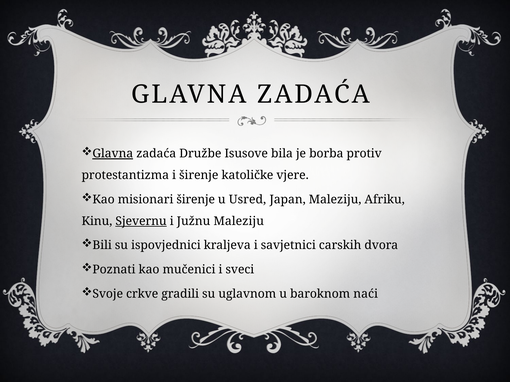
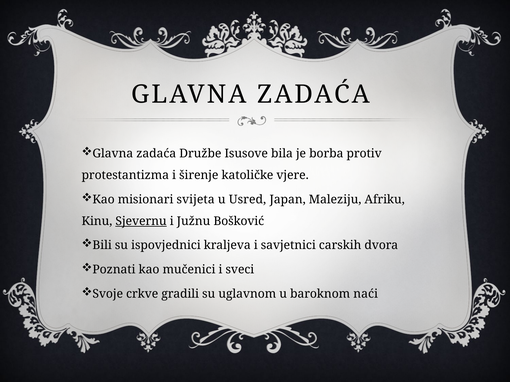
Glavna at (113, 154) underline: present -> none
misionari širenje: širenje -> svijeta
Južnu Maleziju: Maleziju -> Bošković
